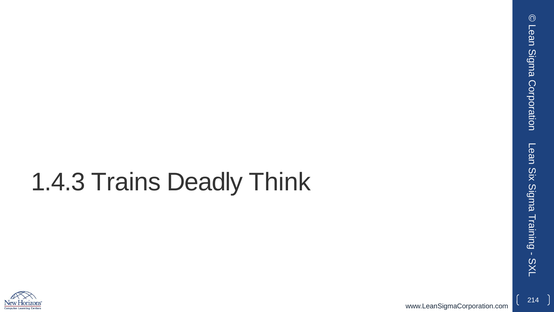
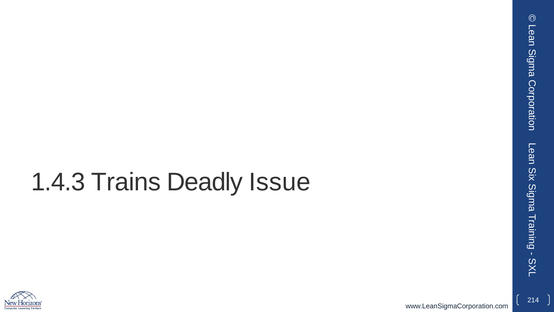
Think: Think -> Issue
